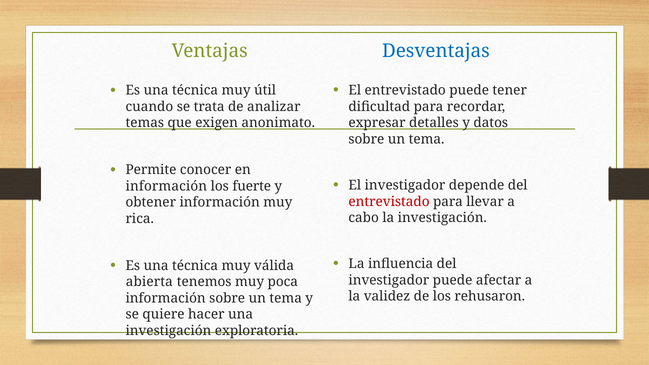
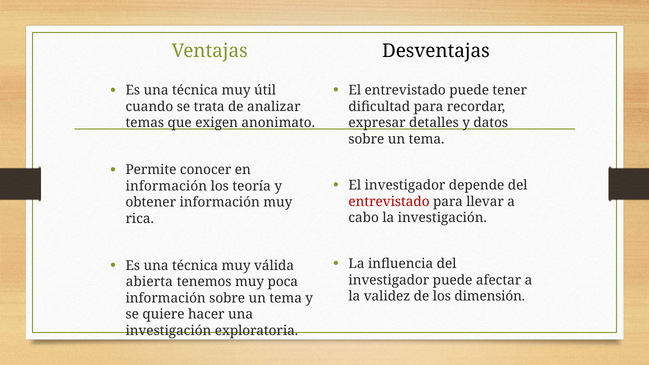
Desventajas colour: blue -> black
fuerte: fuerte -> teoría
rehusaron: rehusaron -> dimensión
